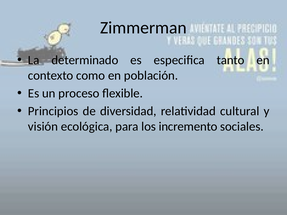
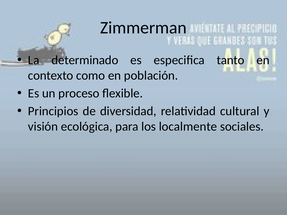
incremento: incremento -> localmente
